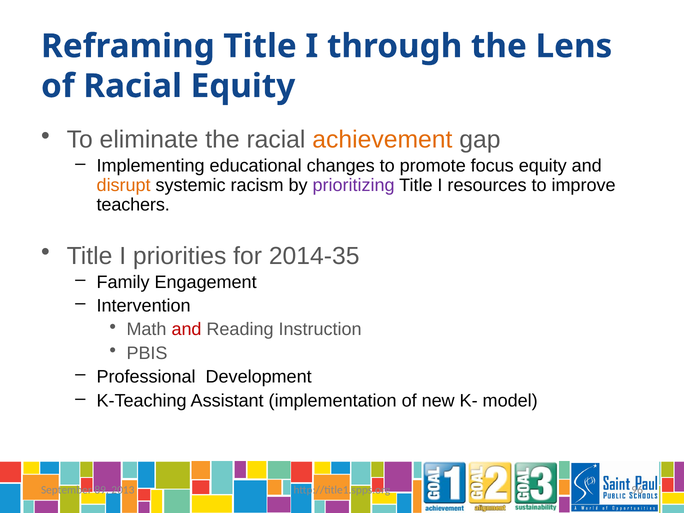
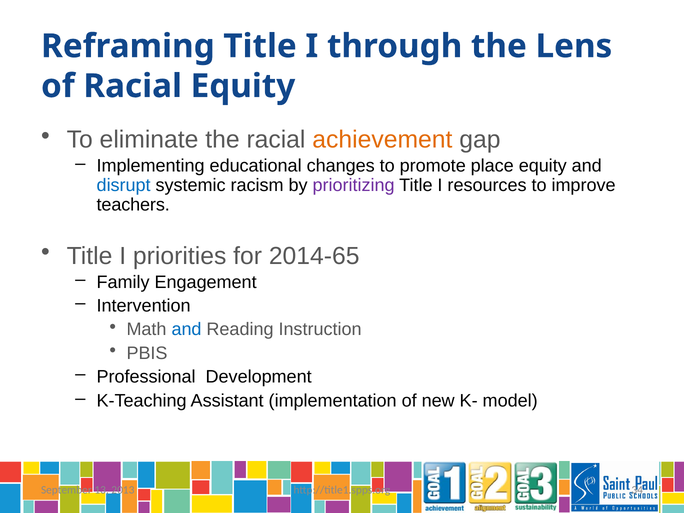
focus: focus -> place
disrupt colour: orange -> blue
2014-35: 2014-35 -> 2014-65
and at (187, 330) colour: red -> blue
89: 89 -> 13
96: 96 -> 34
